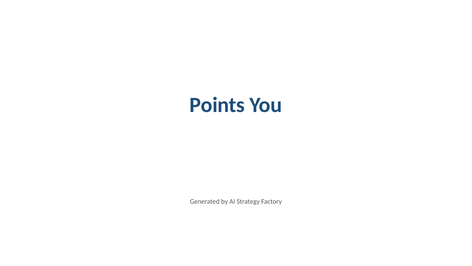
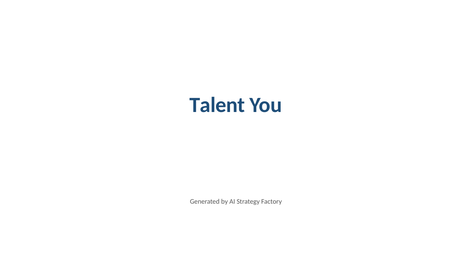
Points: Points -> Talent
